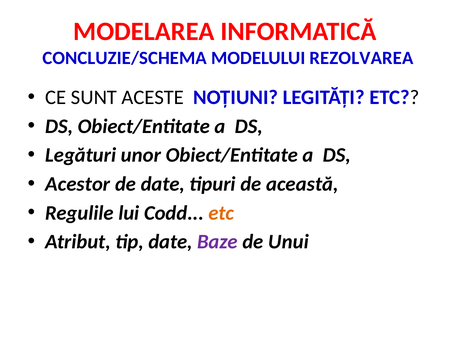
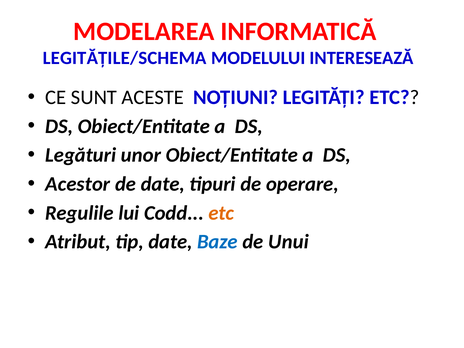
CONCLUZIE/SCHEMA: CONCLUZIE/SCHEMA -> LEGITĂȚILE/SCHEMA
REZOLVAREA: REZOLVAREA -> INTERESEAZĂ
această: această -> operare
Baze colour: purple -> blue
